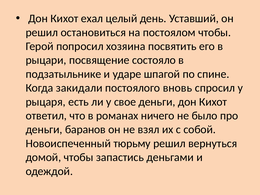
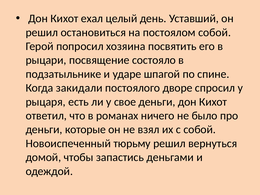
постоялом чтобы: чтобы -> собой
вновь: вновь -> дворе
баранов: баранов -> которые
